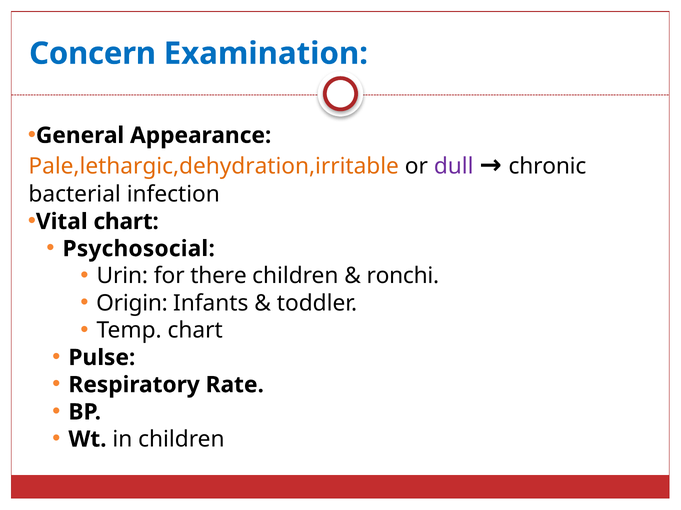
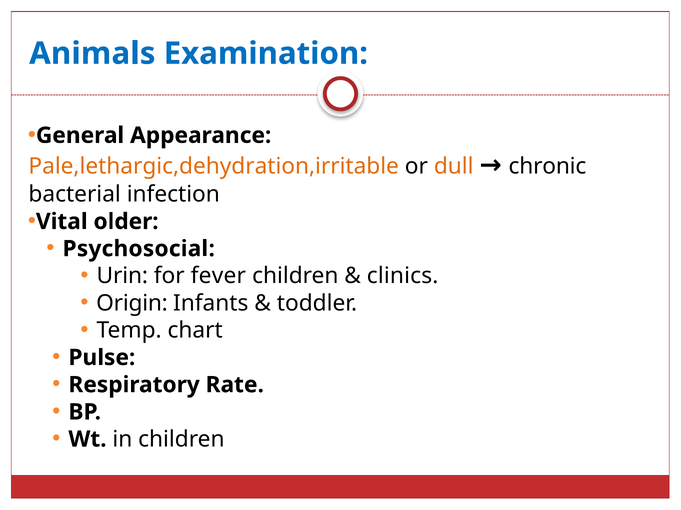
Concern: Concern -> Animals
dull colour: purple -> orange
Vital chart: chart -> older
there: there -> fever
ronchi: ronchi -> clinics
